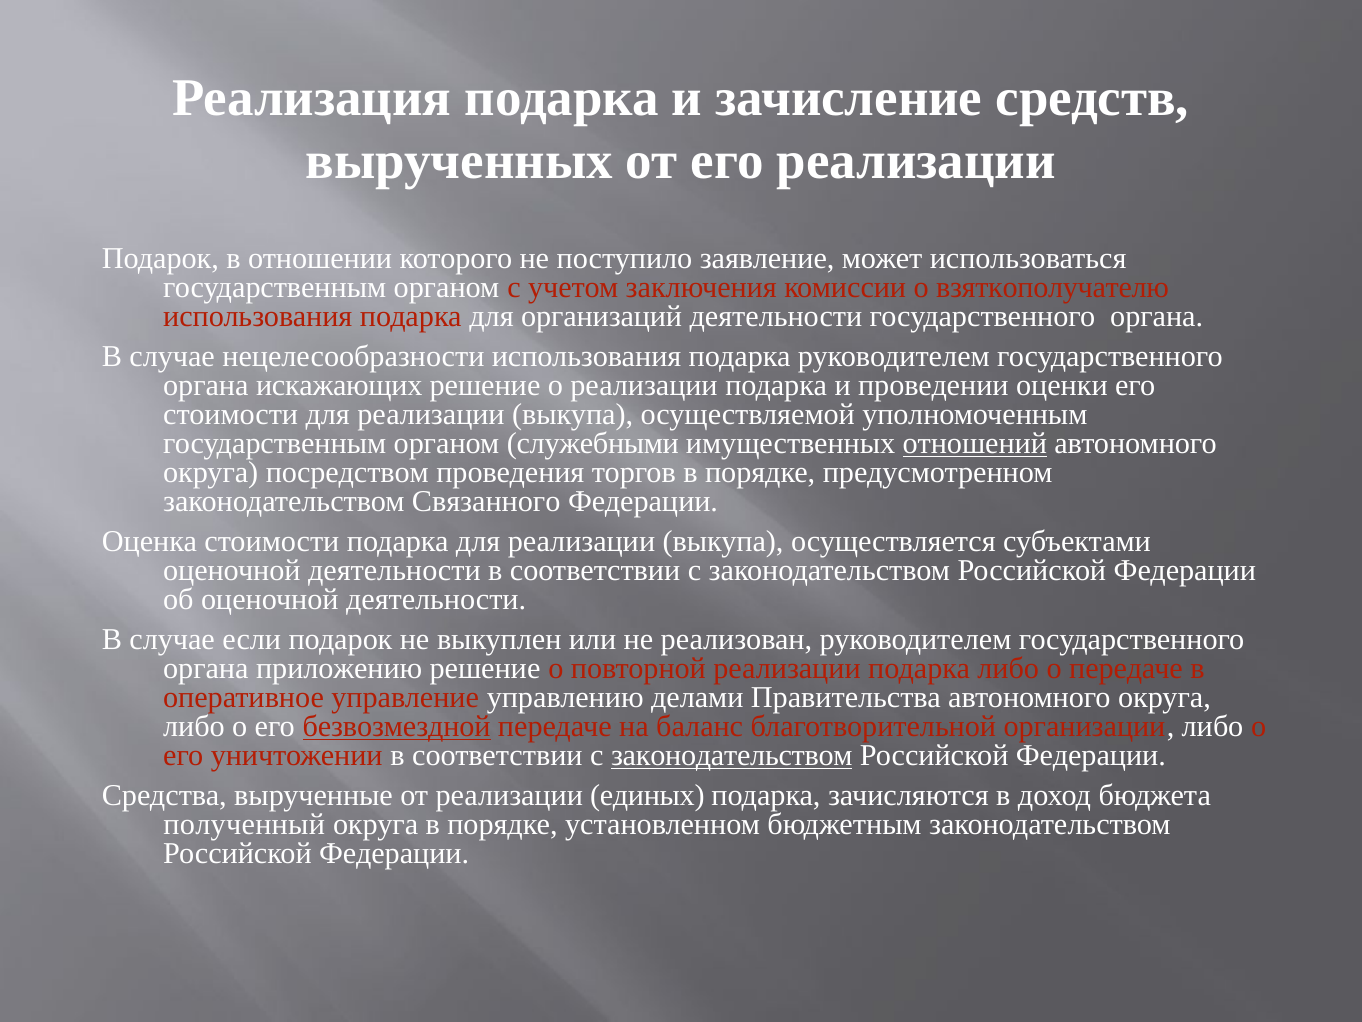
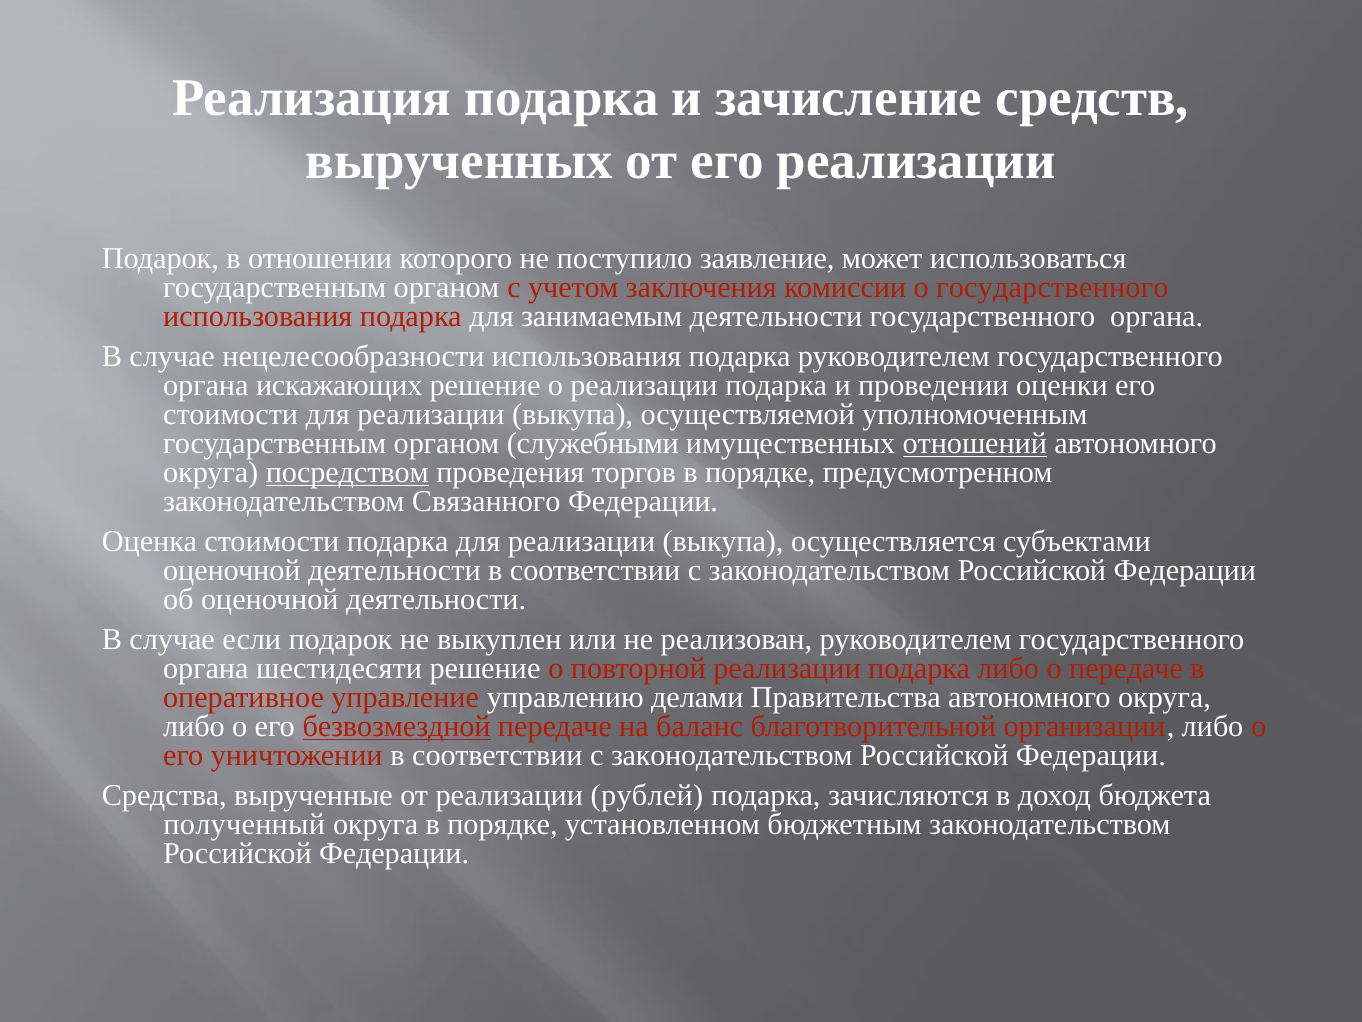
о взяткополучателю: взяткополучателю -> государственного
организаций: организаций -> занимаемым
посредством underline: none -> present
приложению: приложению -> шестидесяти
законодательством at (732, 755) underline: present -> none
единых: единых -> рублей
